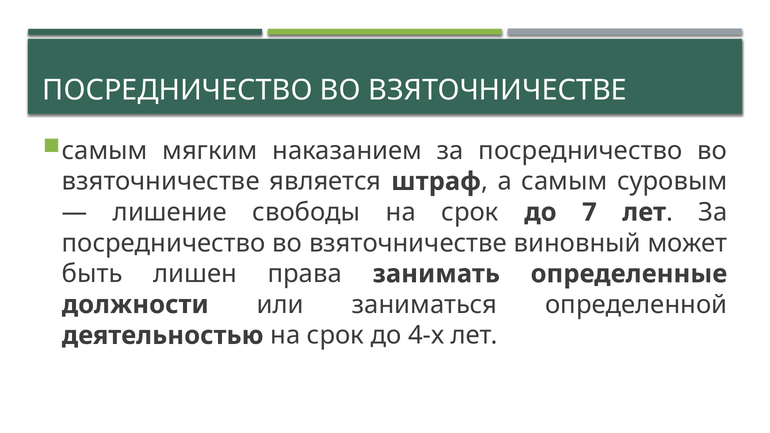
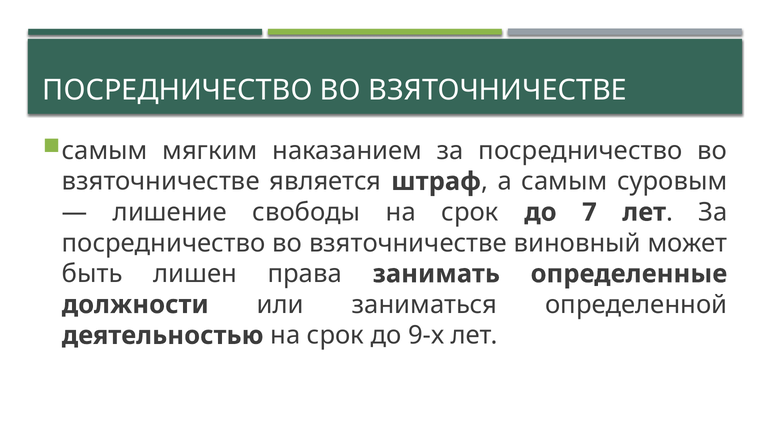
4-х: 4-х -> 9-х
